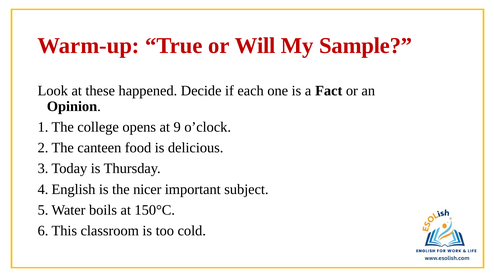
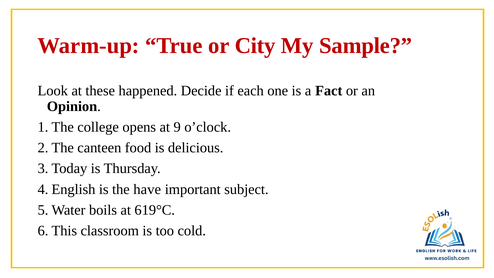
Will: Will -> City
nicer: nicer -> have
150°C: 150°C -> 619°C
